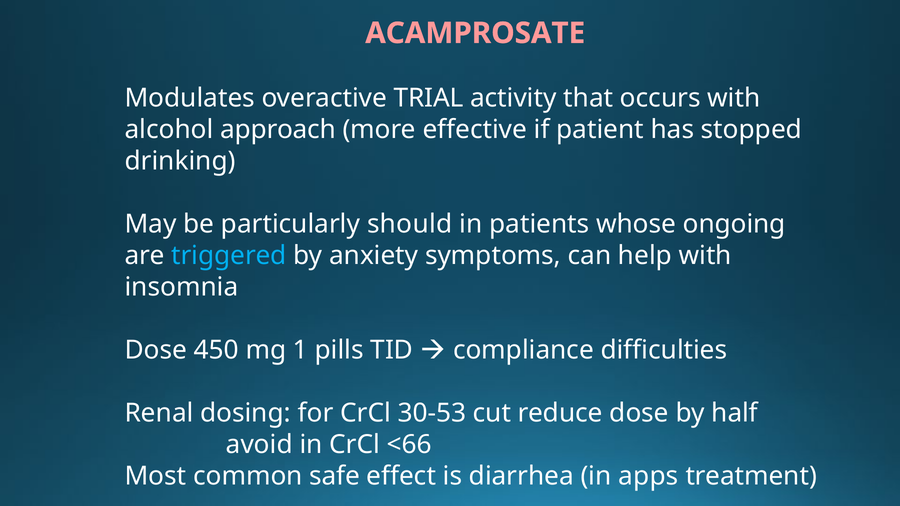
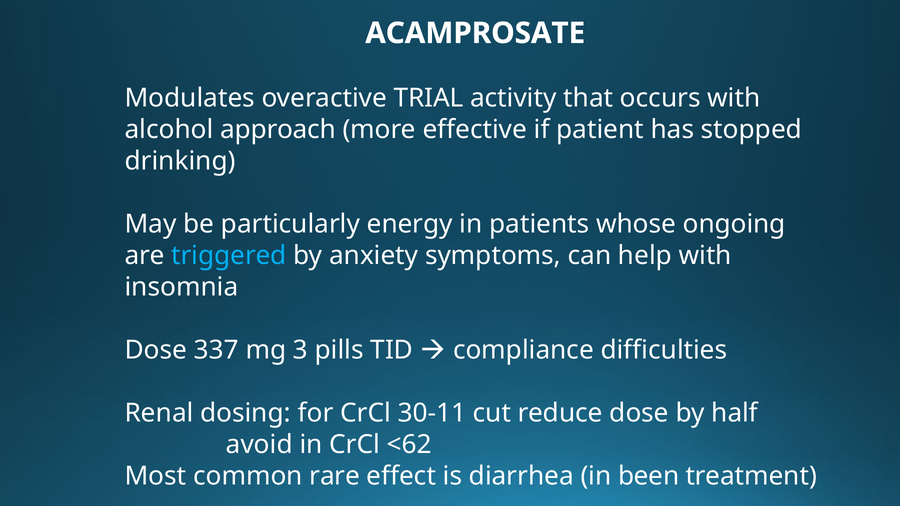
ACAMPROSATE colour: pink -> white
should: should -> energy
450: 450 -> 337
1: 1 -> 3
30-53: 30-53 -> 30-11
<66: <66 -> <62
common safe: safe -> rare
apps: apps -> been
